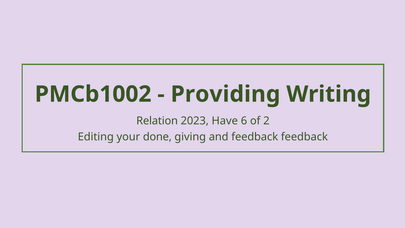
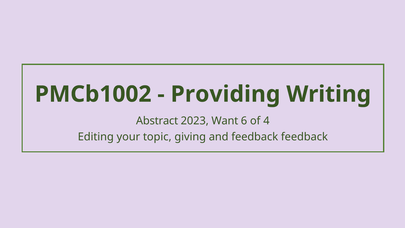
Relation: Relation -> Abstract
Have: Have -> Want
2: 2 -> 4
done: done -> topic
